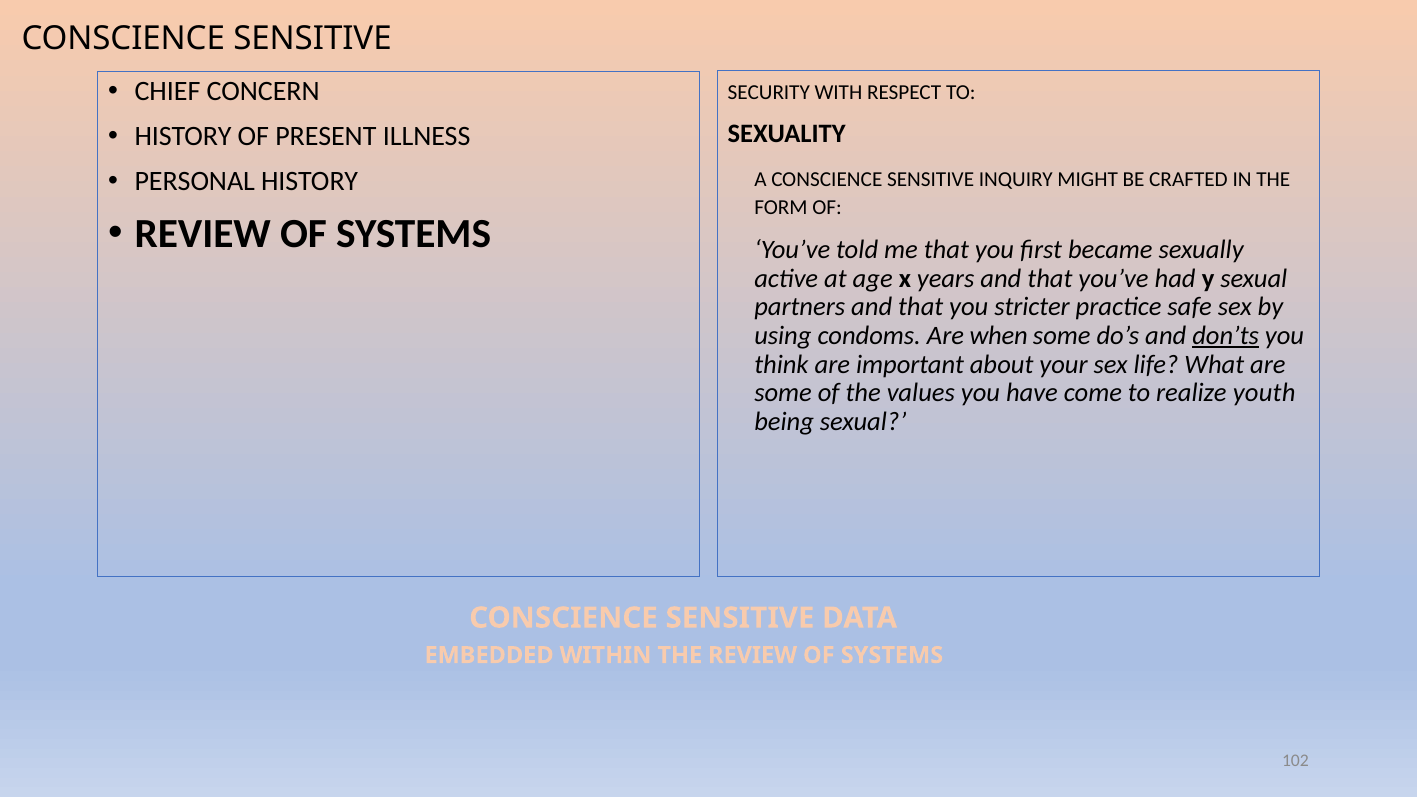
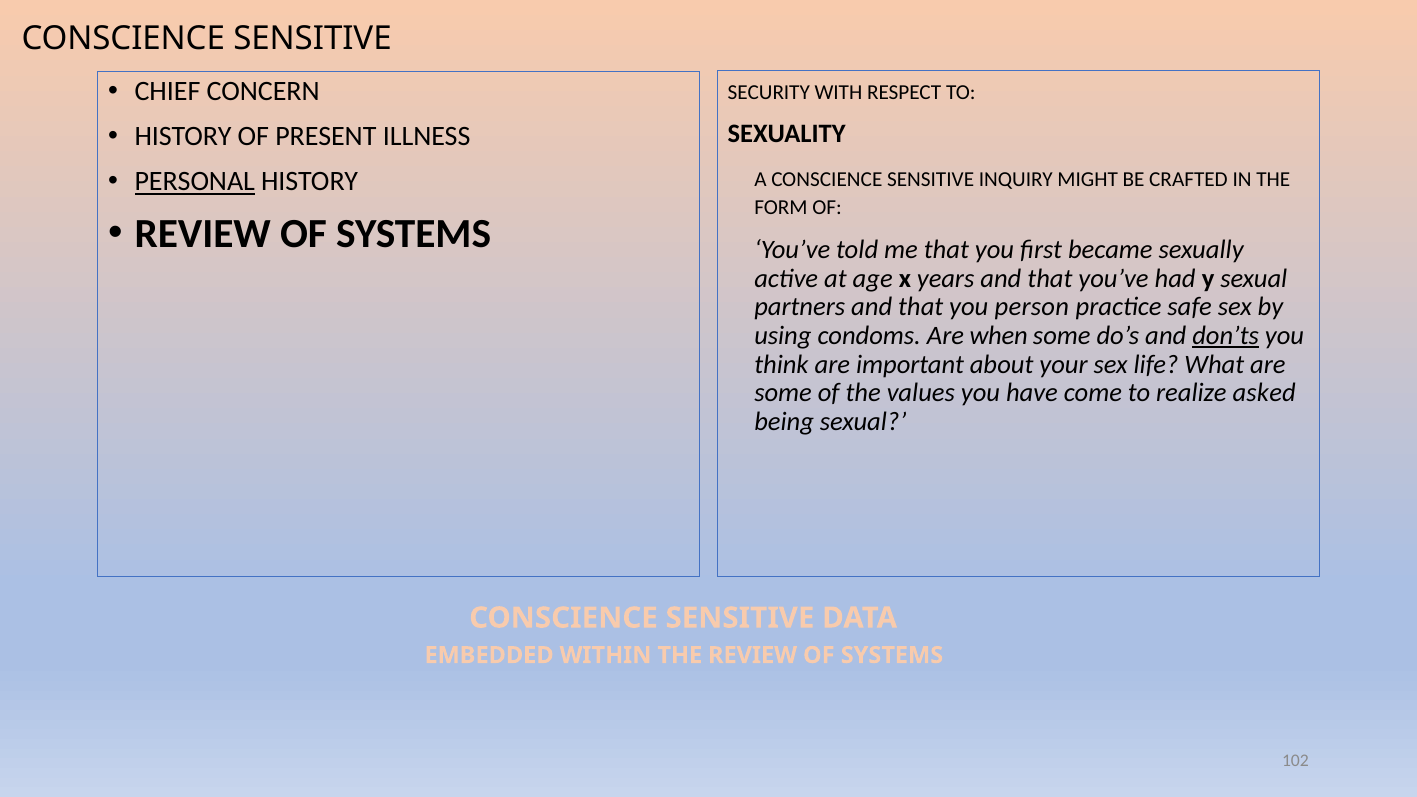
PERSONAL underline: none -> present
stricter: stricter -> person
youth: youth -> asked
